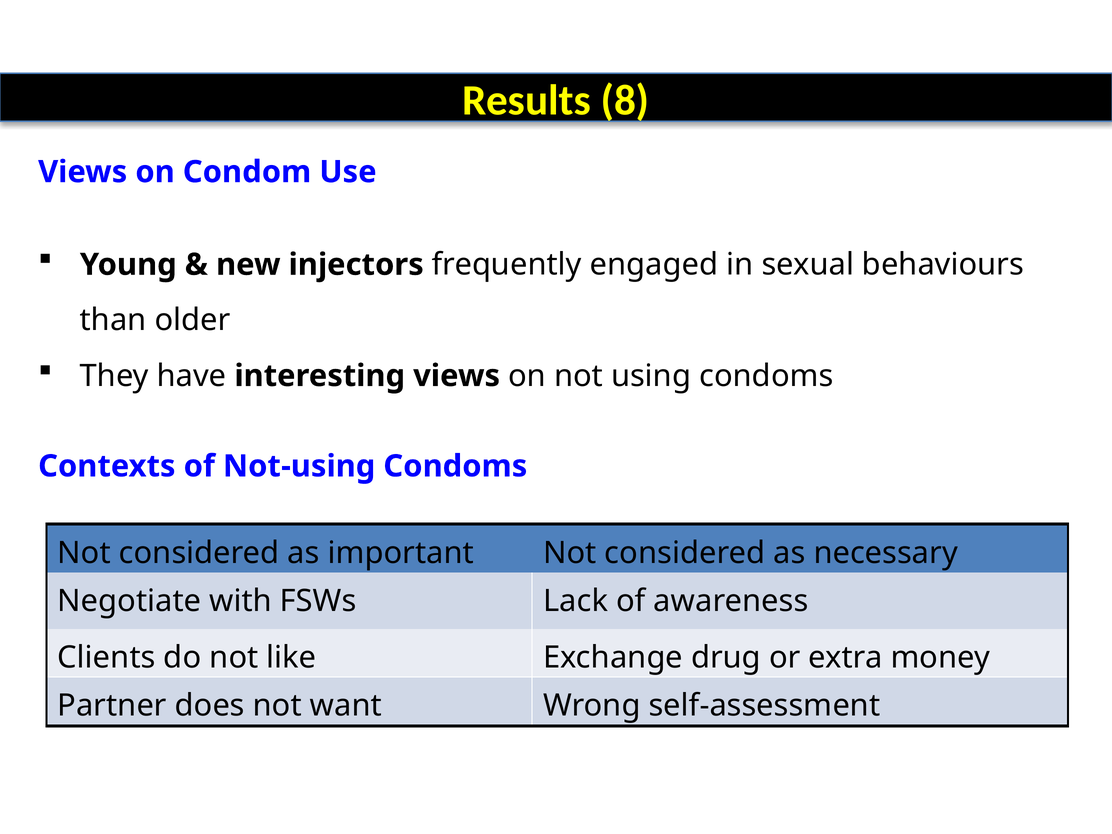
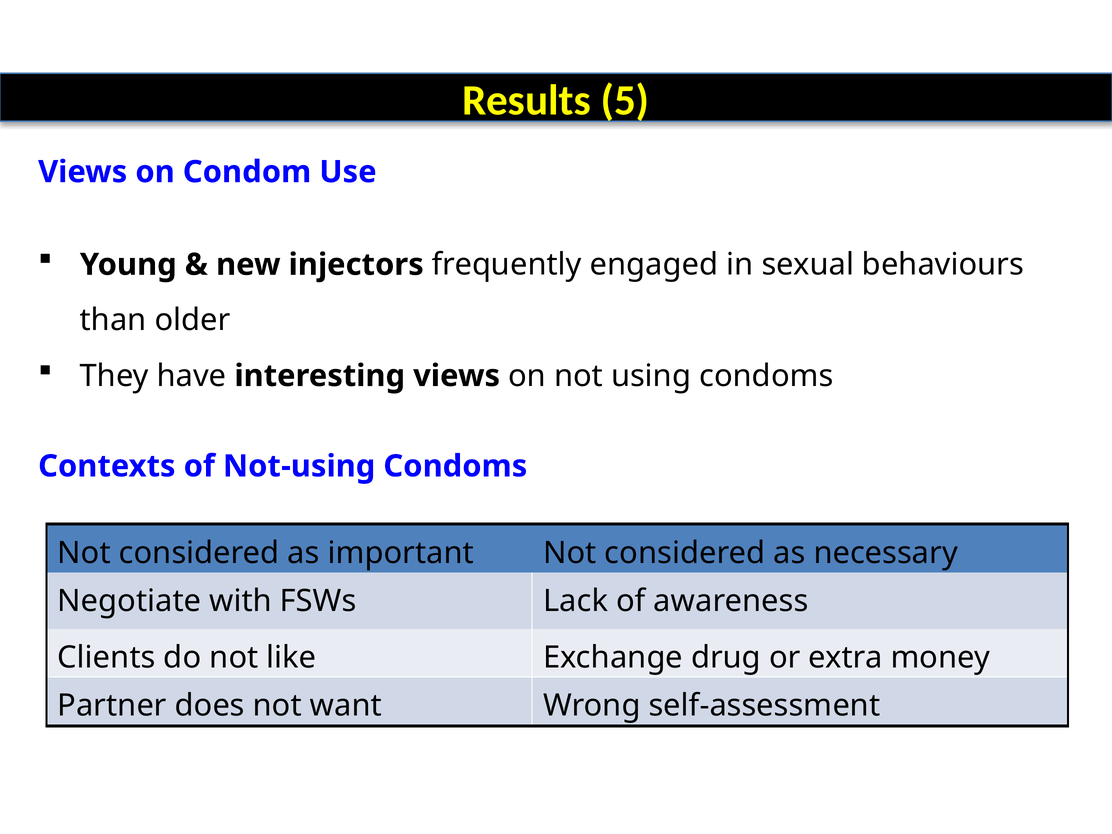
8: 8 -> 5
